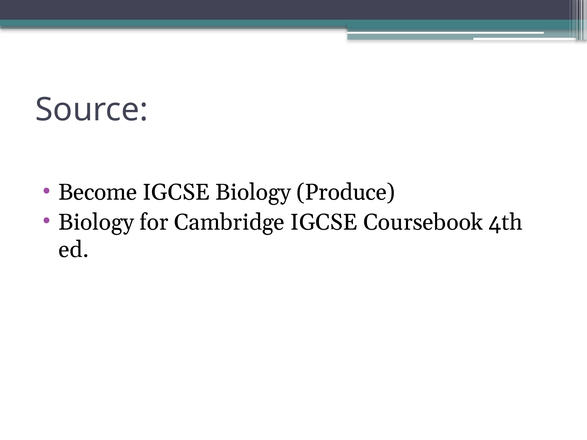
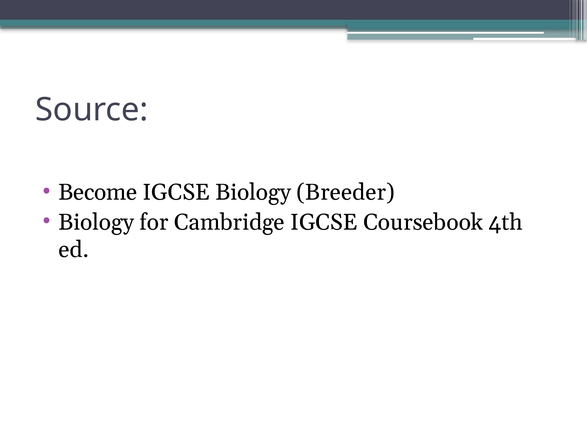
Produce: Produce -> Breeder
